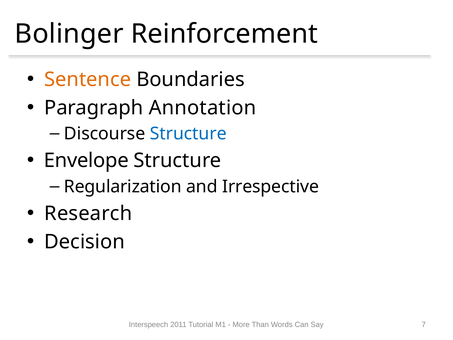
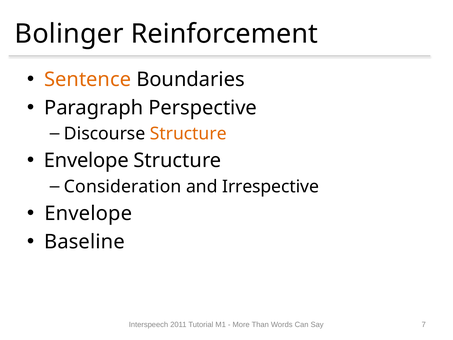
Annotation: Annotation -> Perspective
Structure at (188, 134) colour: blue -> orange
Regularization: Regularization -> Consideration
Research at (88, 213): Research -> Envelope
Decision: Decision -> Baseline
